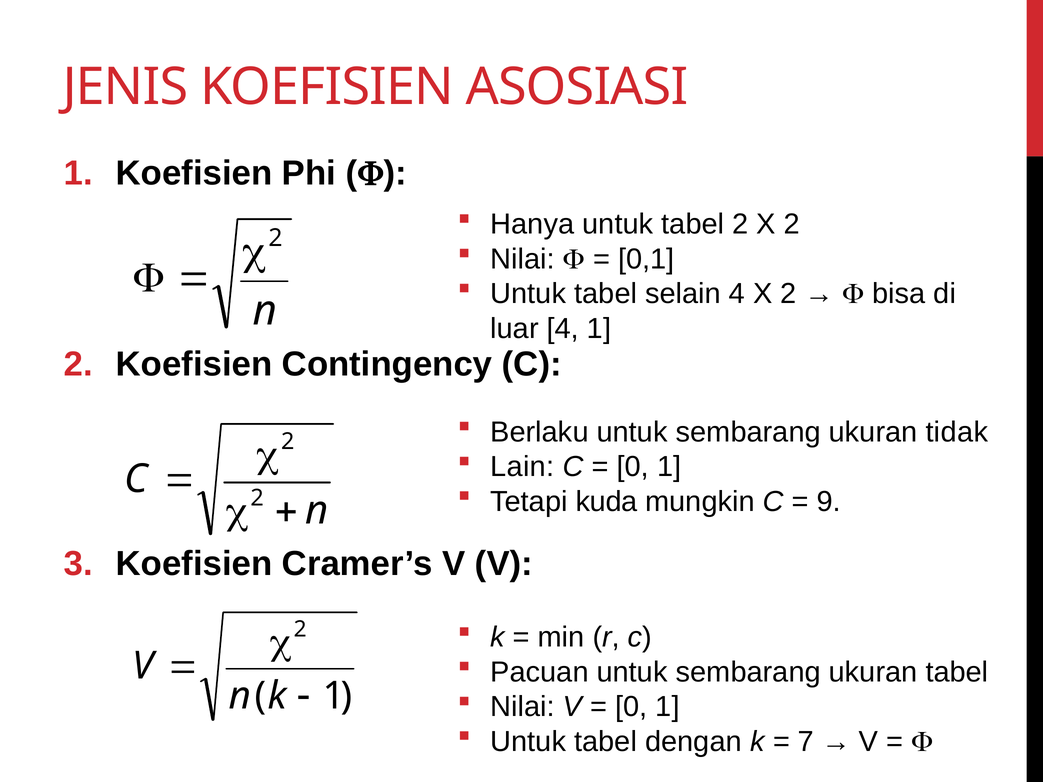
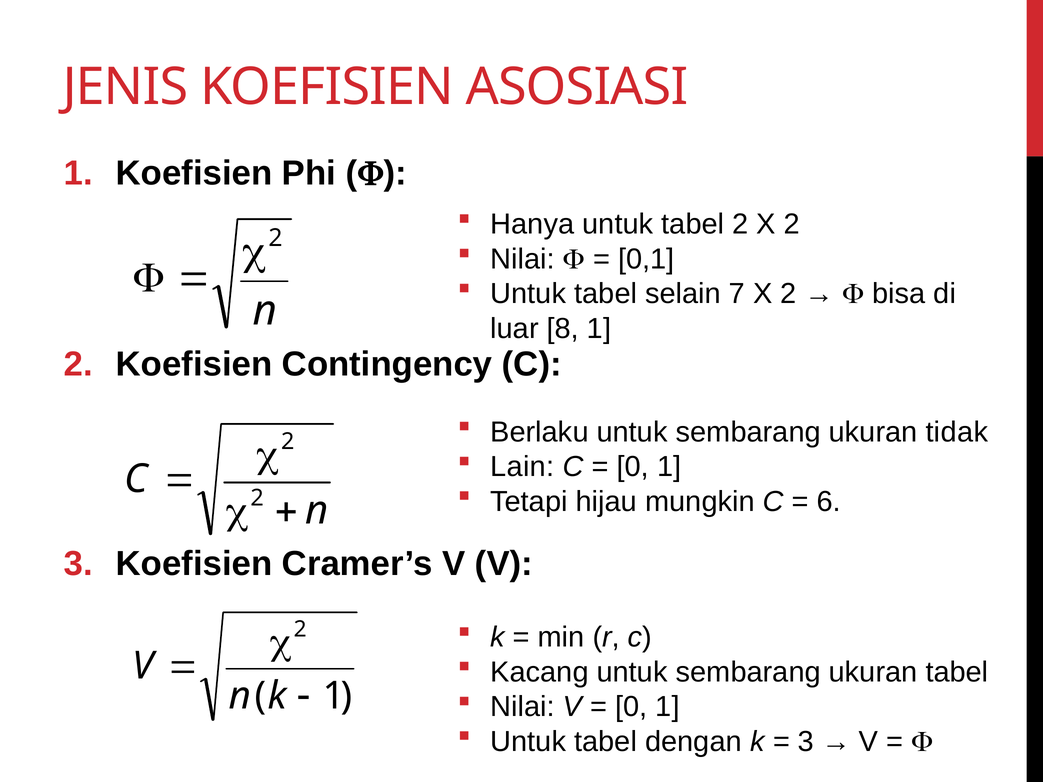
selain 4: 4 -> 7
luar 4: 4 -> 8
kuda: kuda -> hijau
9: 9 -> 6
Pacuan: Pacuan -> Kacang
7 at (806, 742): 7 -> 3
